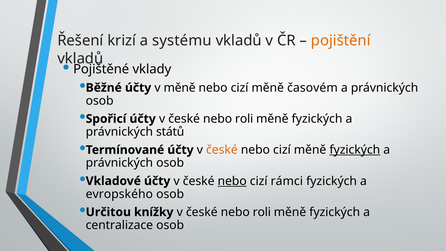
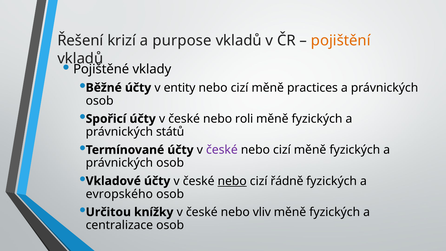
systému: systému -> purpose
v měně: měně -> entity
časovém: časovém -> practices
české at (222, 150) colour: orange -> purple
fyzických at (355, 150) underline: present -> none
rámci: rámci -> řádně
roli at (262, 212): roli -> vliv
